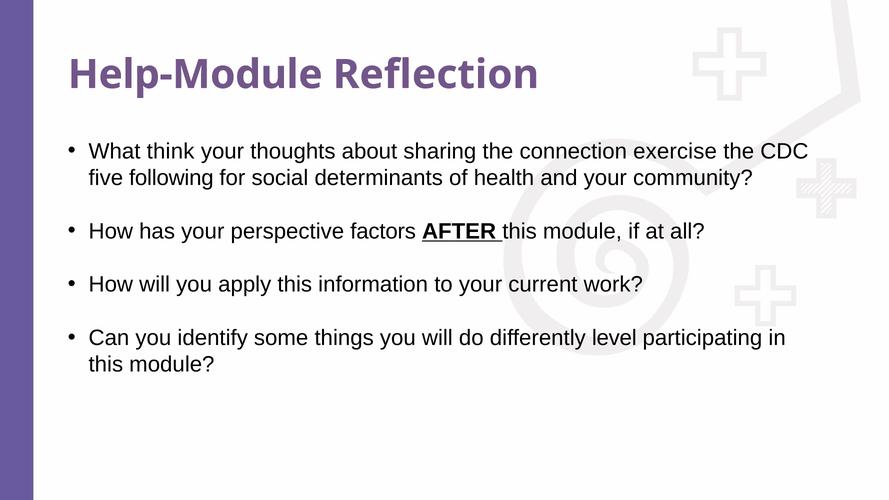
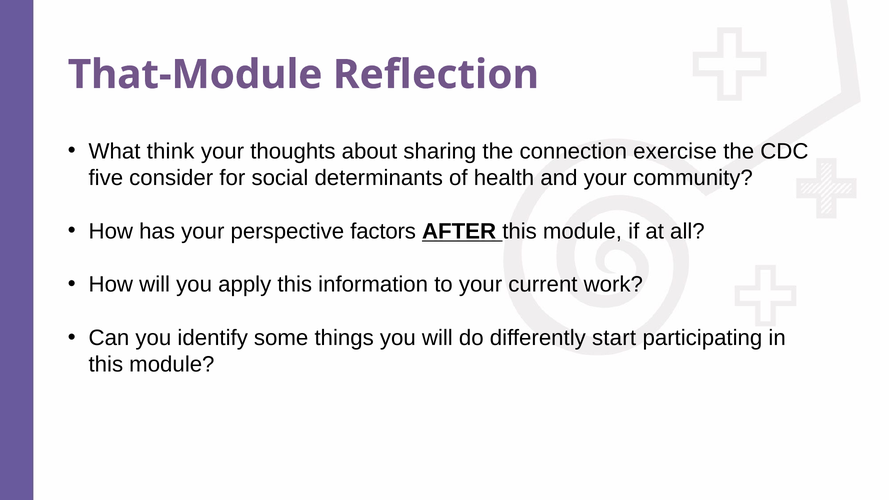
Help-Module: Help-Module -> That-Module
following: following -> consider
level: level -> start
